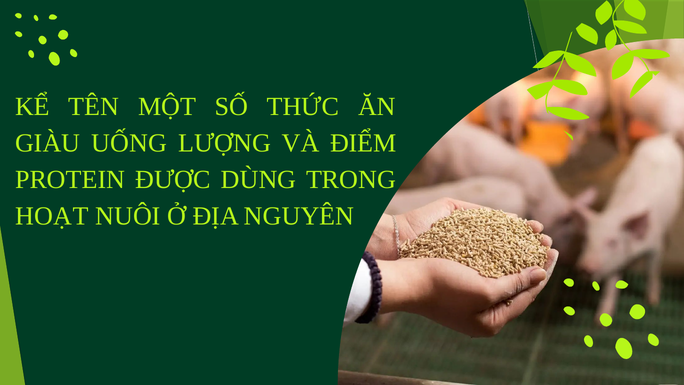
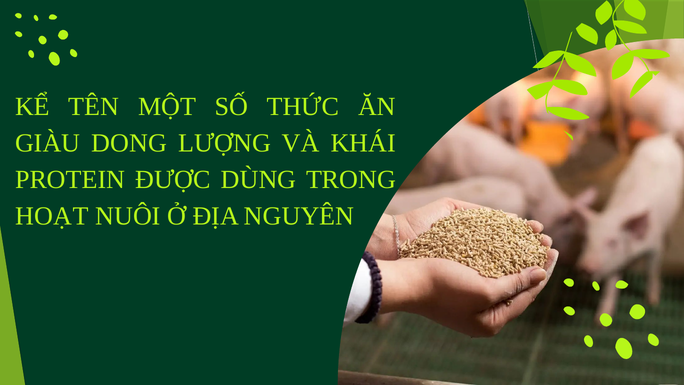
UỐNG: UỐNG -> DONG
ĐIỂM: ĐIỂM -> KHÁI
